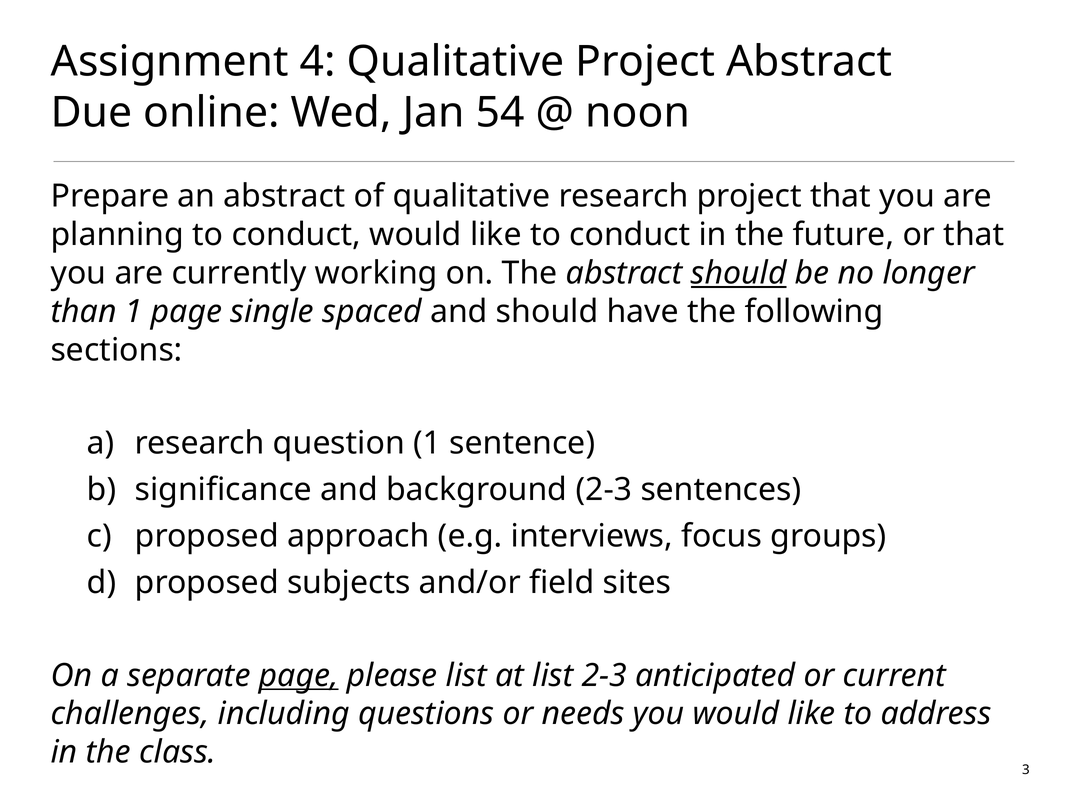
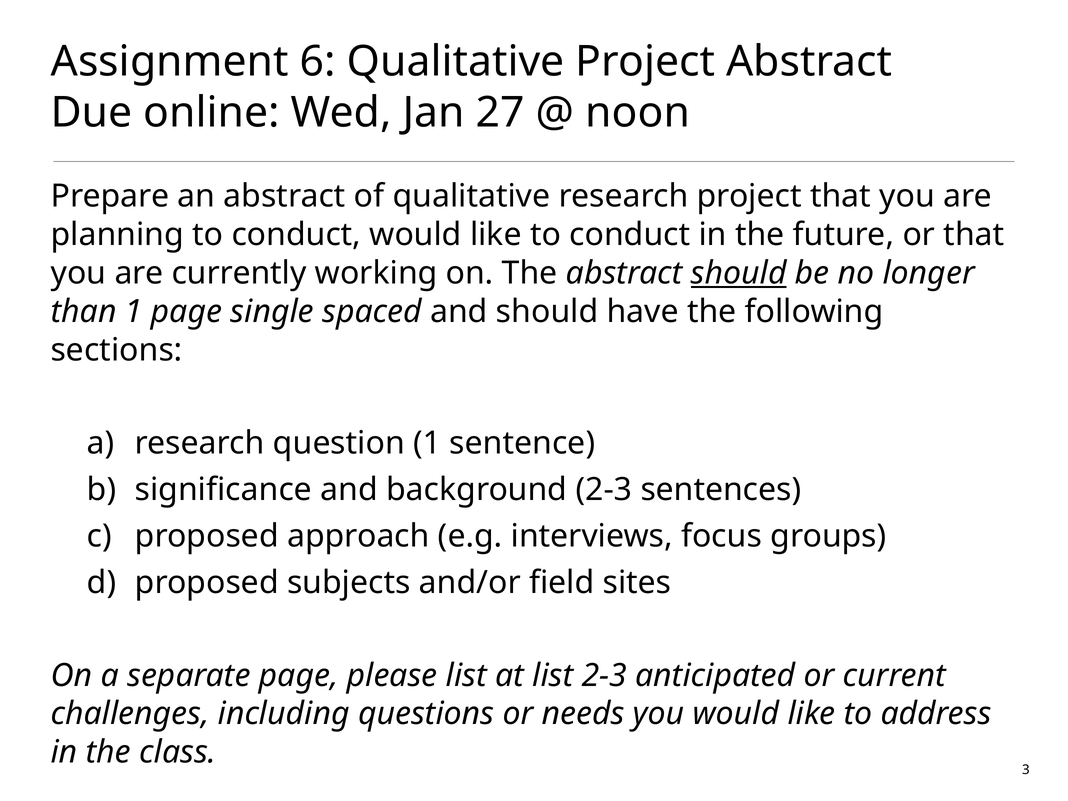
4: 4 -> 6
54: 54 -> 27
page at (299, 675) underline: present -> none
